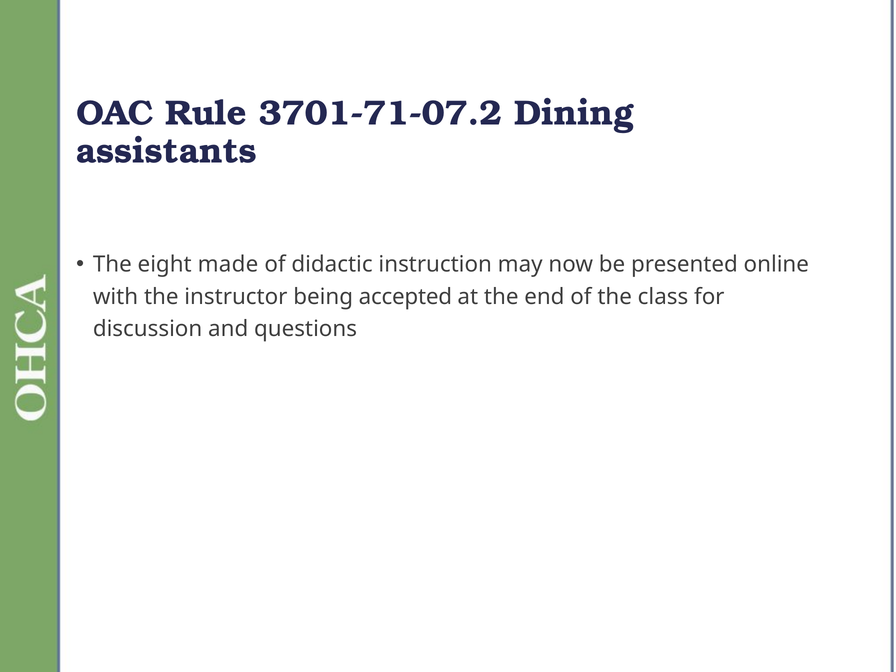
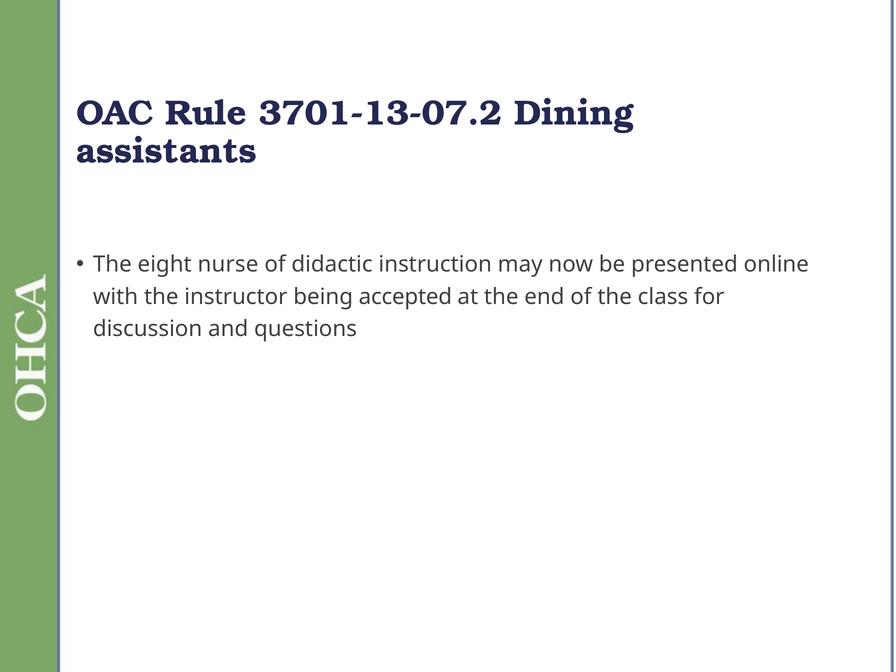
3701-71-07.2: 3701-71-07.2 -> 3701-13-07.2
made: made -> nurse
